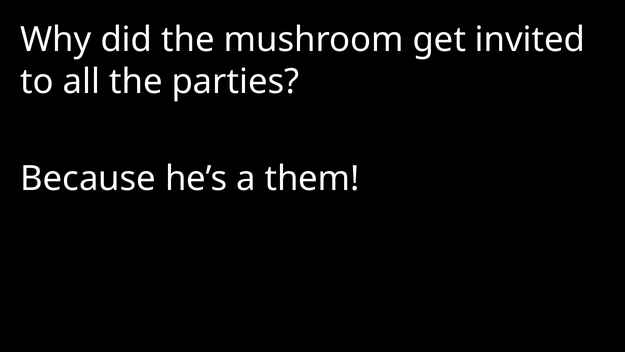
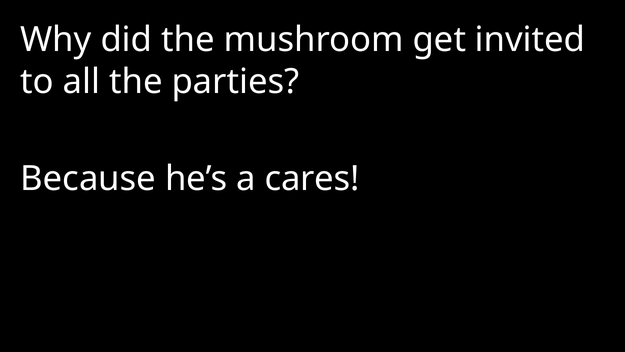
them: them -> cares
